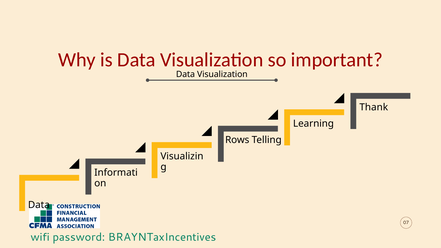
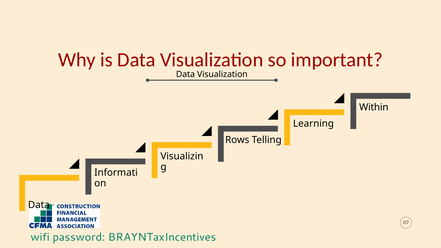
Thank: Thank -> Within
